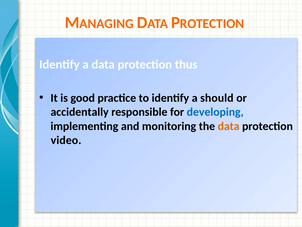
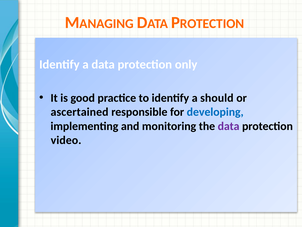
thus: thus -> only
accidentally: accidentally -> ascertained
data at (229, 126) colour: orange -> purple
